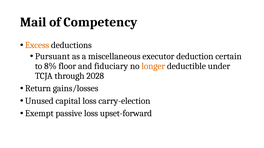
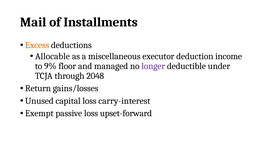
Competency: Competency -> Installments
Pursuant: Pursuant -> Allocable
certain: certain -> income
8%: 8% -> 9%
fiduciary: fiduciary -> managed
longer colour: orange -> purple
2028: 2028 -> 2048
carry-election: carry-election -> carry-interest
